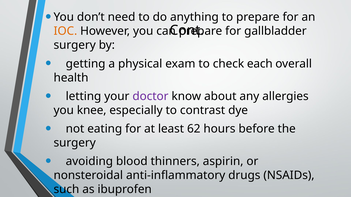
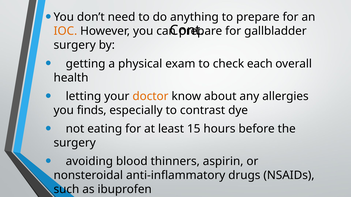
doctor colour: purple -> orange
knee: knee -> finds
62: 62 -> 15
